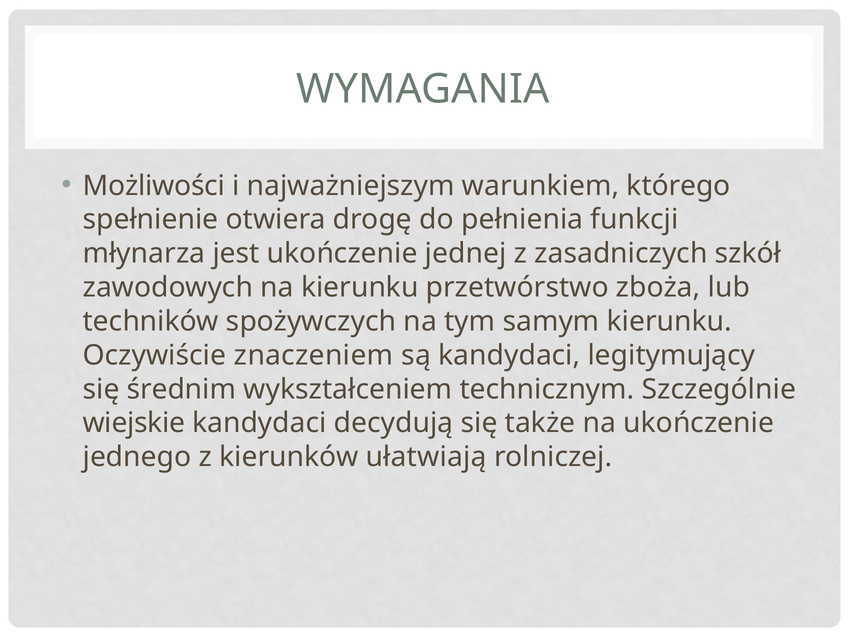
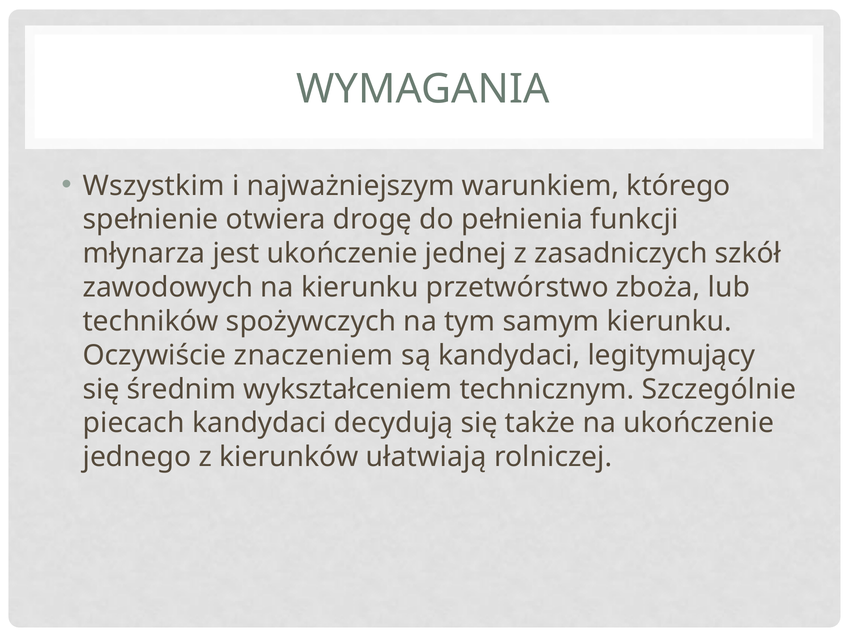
Możliwości: Możliwości -> Wszystkim
wiejskie: wiejskie -> piecach
